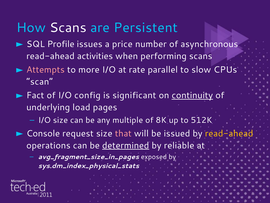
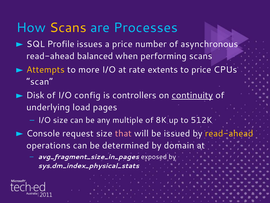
Scans at (68, 28) colour: white -> yellow
Persistent: Persistent -> Processes
activities: activities -> balanced
Attempts colour: pink -> yellow
parallel: parallel -> extents
to slow: slow -> price
Fact: Fact -> Disk
significant: significant -> controllers
determined underline: present -> none
reliable: reliable -> domain
